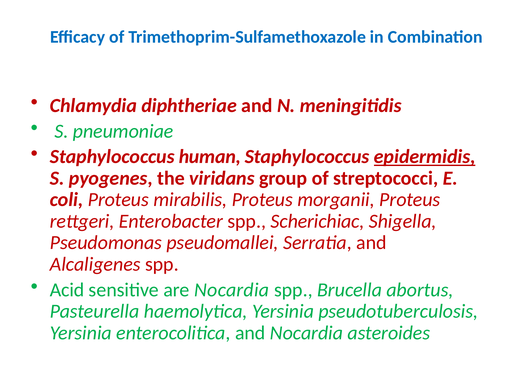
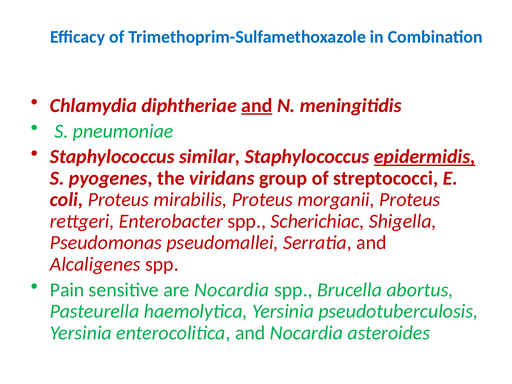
and at (257, 106) underline: none -> present
human: human -> similar
Acid: Acid -> Pain
